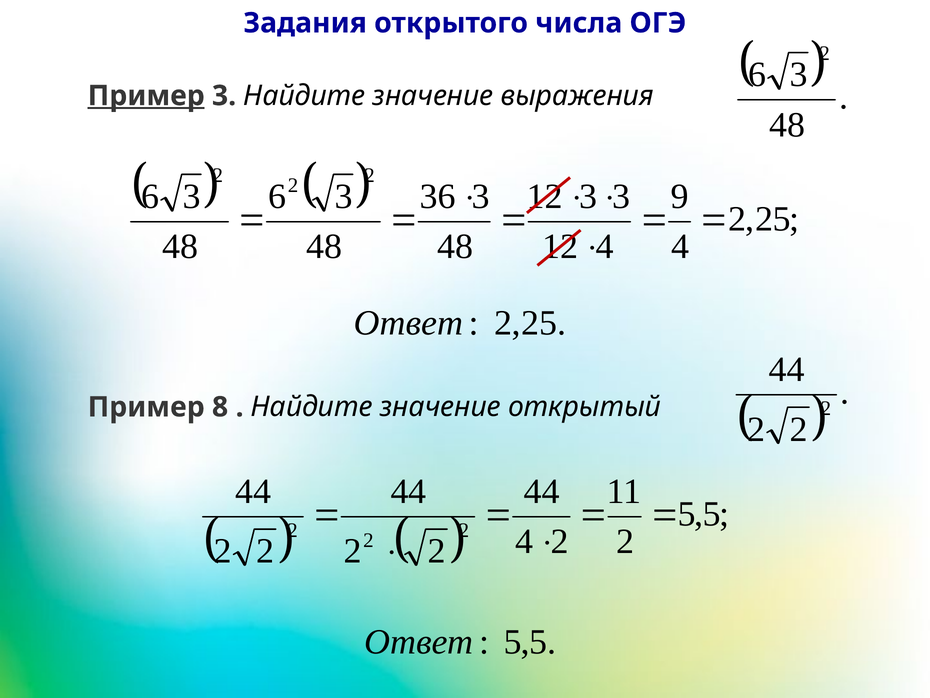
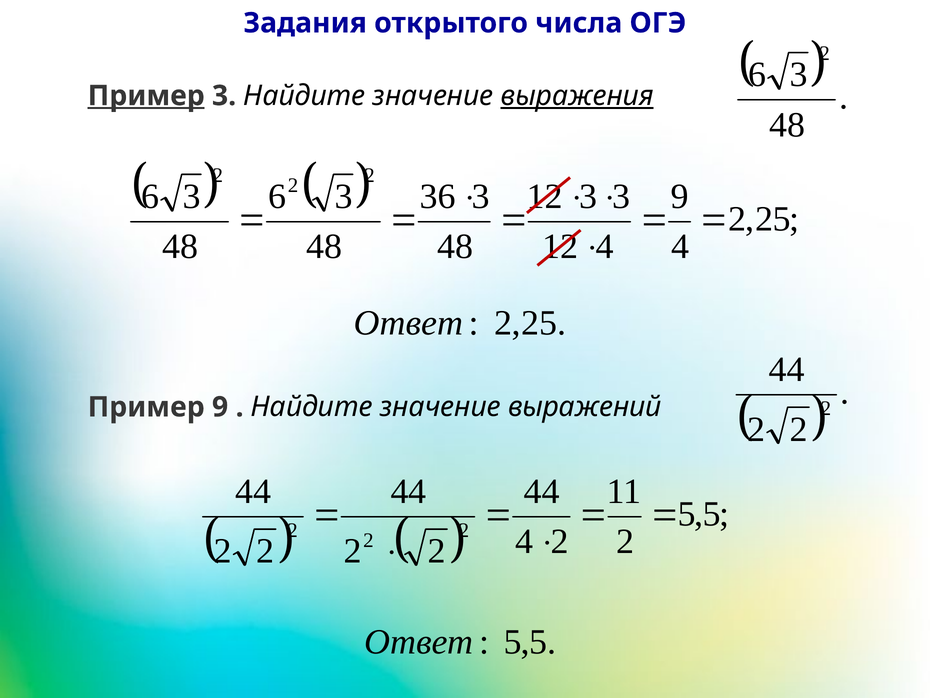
выражения underline: none -> present
Пример 8: 8 -> 9
открытый: открытый -> выражений
